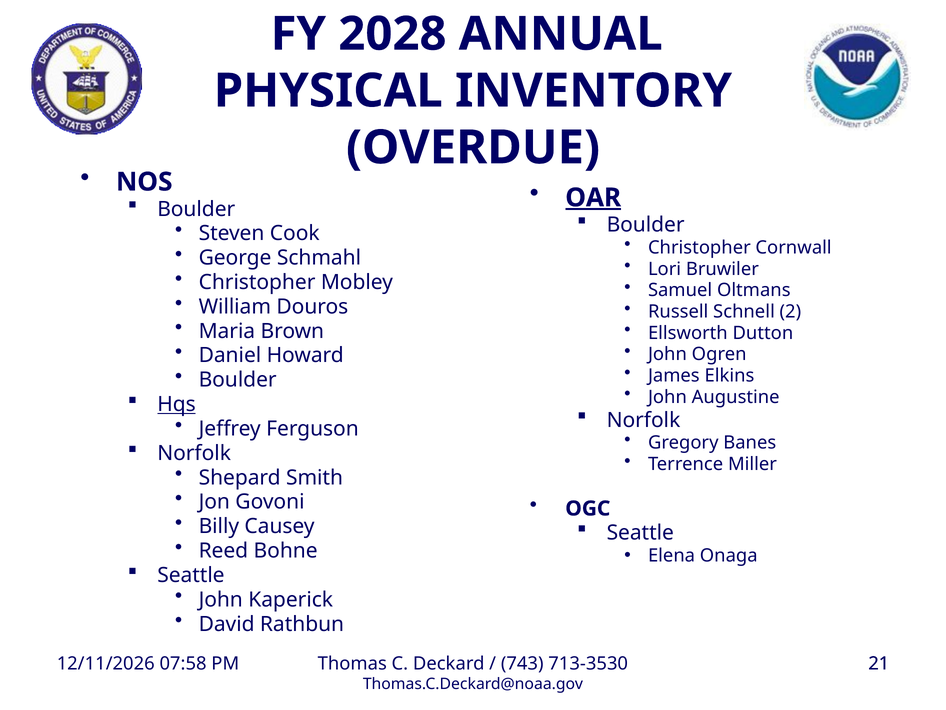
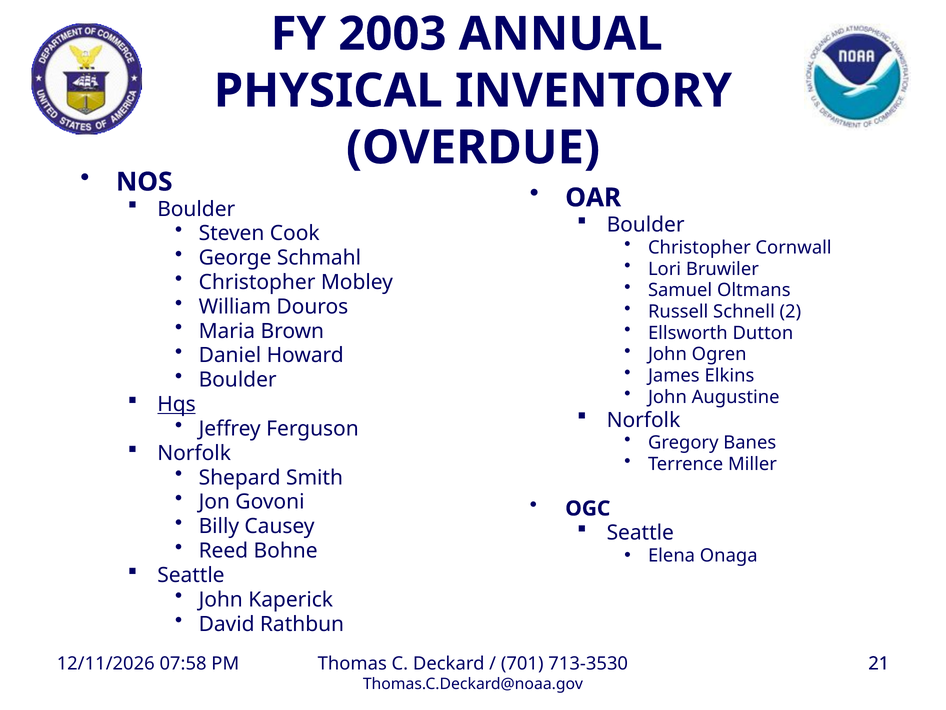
2028: 2028 -> 2003
OAR underline: present -> none
743: 743 -> 701
